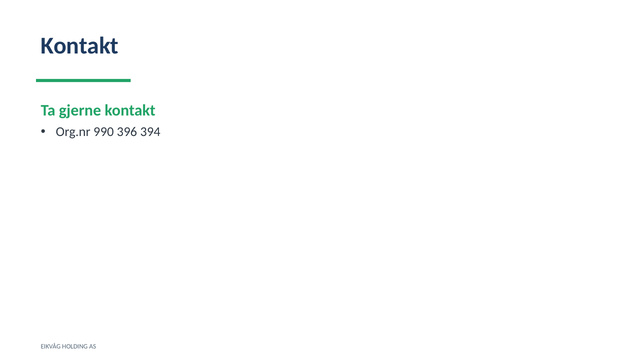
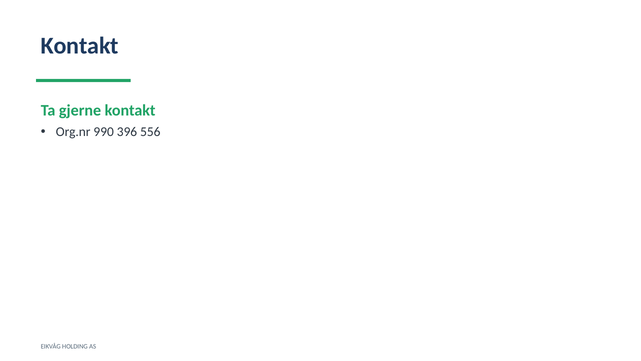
394: 394 -> 556
